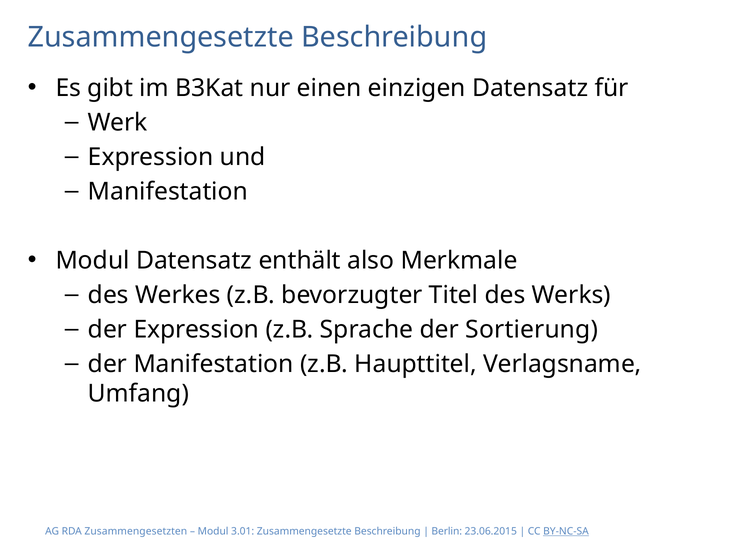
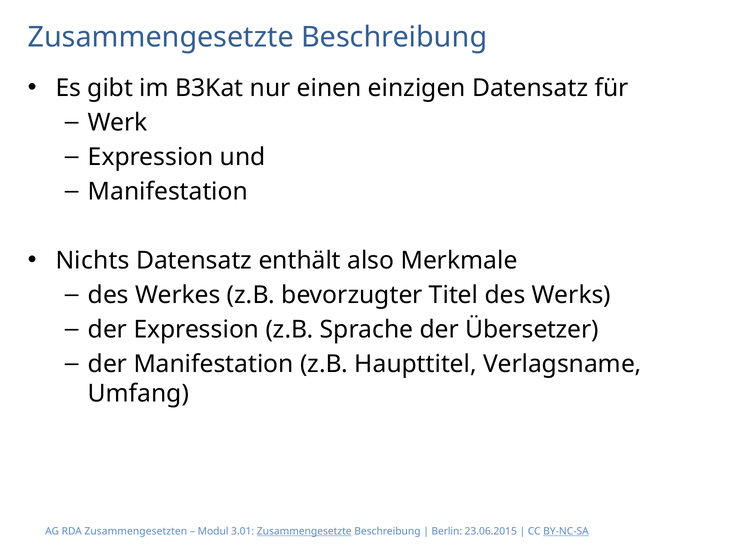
Modul at (93, 261): Modul -> Nichts
Sortierung: Sortierung -> Übersetzer
Zusammengesetzte at (304, 531) underline: none -> present
